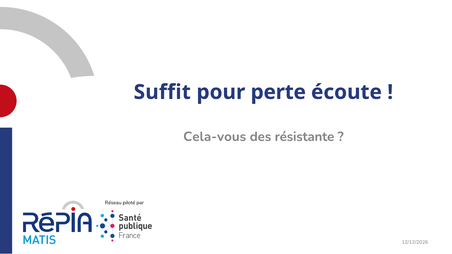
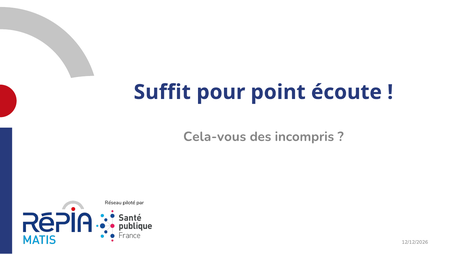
perte: perte -> point
résistante: résistante -> incompris
